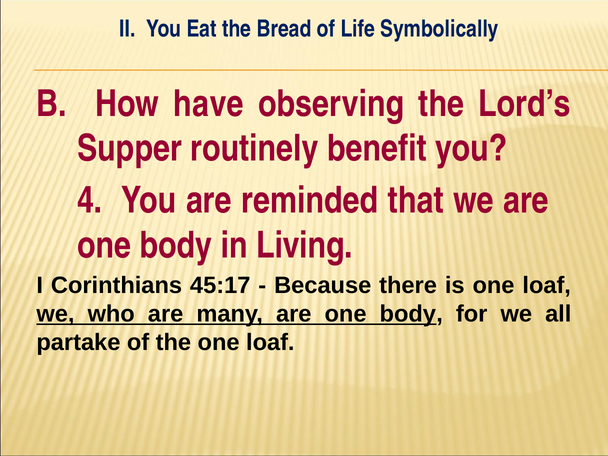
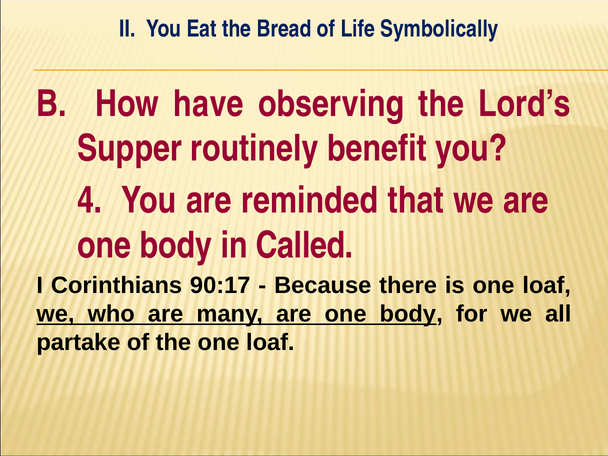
Living: Living -> Called
45:17: 45:17 -> 90:17
